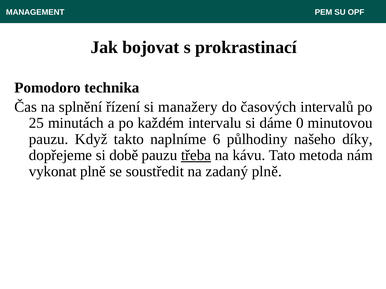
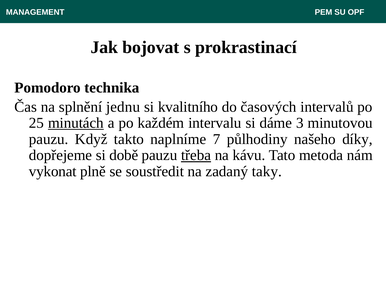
řízení: řízení -> jednu
manažery: manažery -> kvalitního
minutách underline: none -> present
0: 0 -> 3
6: 6 -> 7
zadaný plně: plně -> taky
